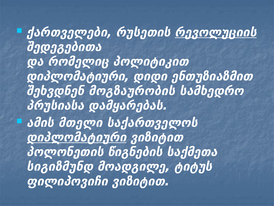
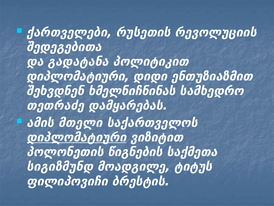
რევოლუციის underline: present -> none
რომელიც: რომელიც -> გადატანა
მოგზაურობის: მოგზაურობის -> ხმელნიჩნინას
პრუსიასა: პრუსიასა -> თეთრაძე
ფილიპოვიჩი ვიზიტით: ვიზიტით -> ბრესტის
